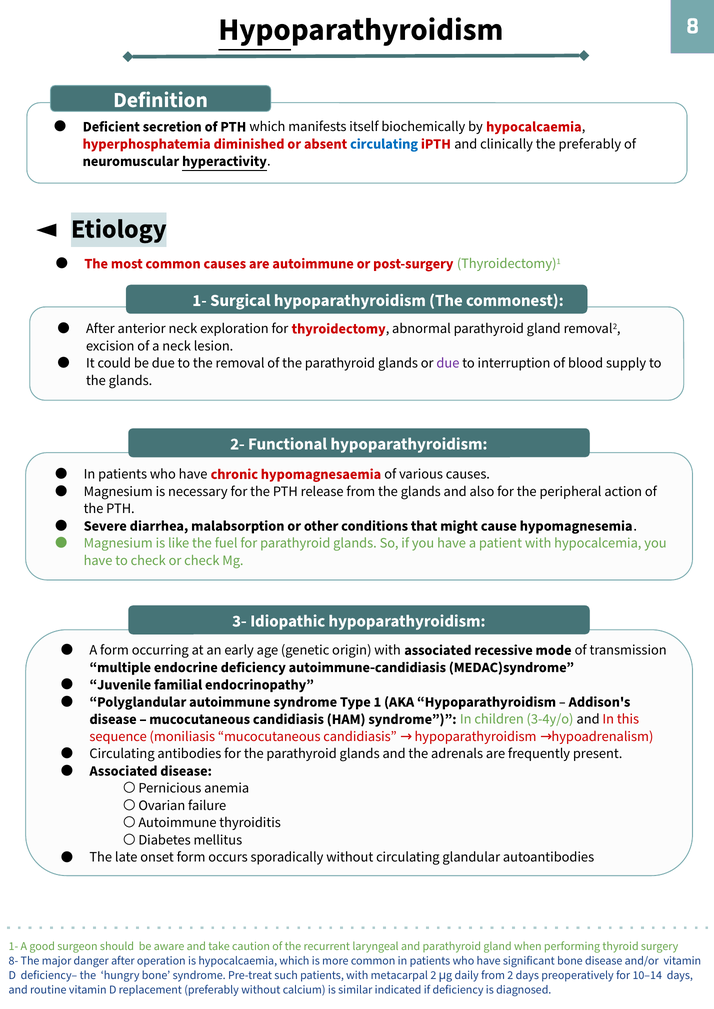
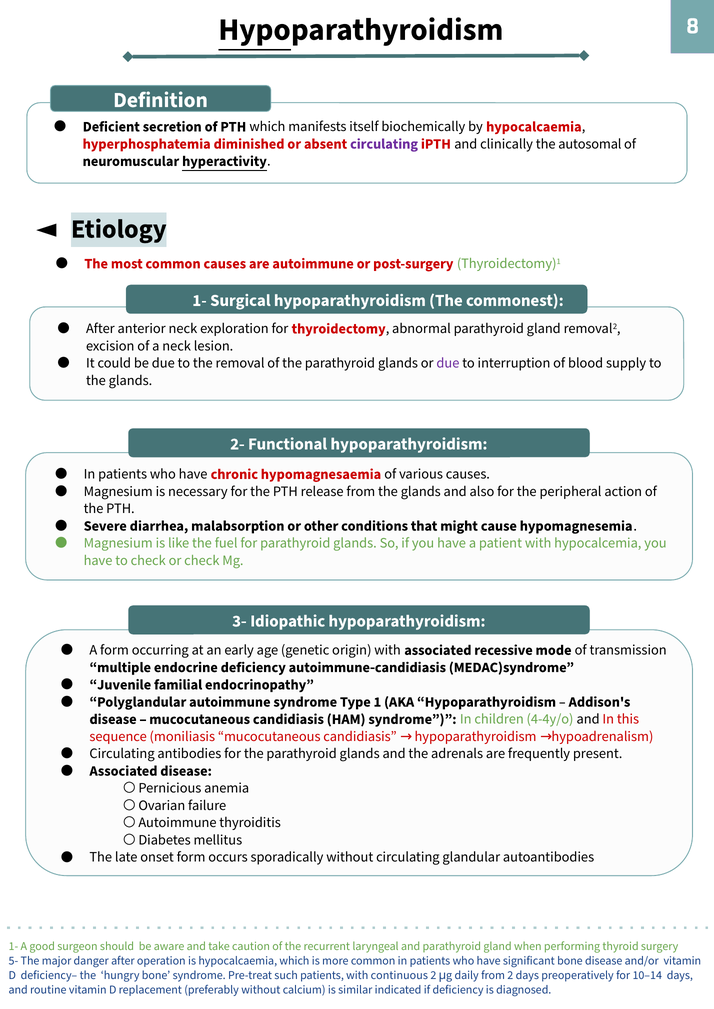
circulating at (384, 144) colour: blue -> purple
the preferably: preferably -> autosomal
3-4y/o: 3-4y/o -> 4-4y/o
8-: 8- -> 5-
metacarpal: metacarpal -> continuous
